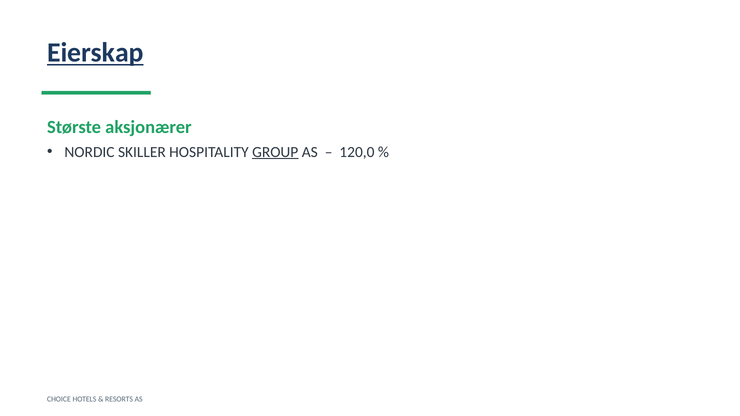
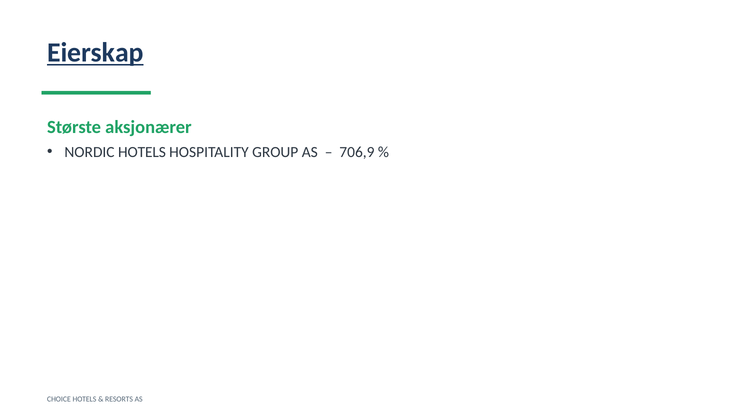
NORDIC SKILLER: SKILLER -> HOTELS
GROUP underline: present -> none
120,0: 120,0 -> 706,9
